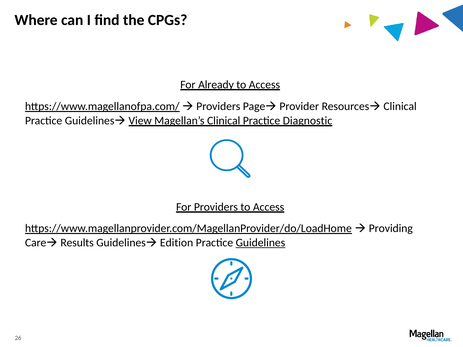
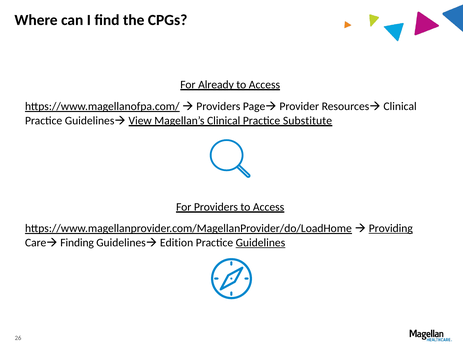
Diagnostic: Diagnostic -> Substitute
Providing underline: none -> present
Results: Results -> Finding
